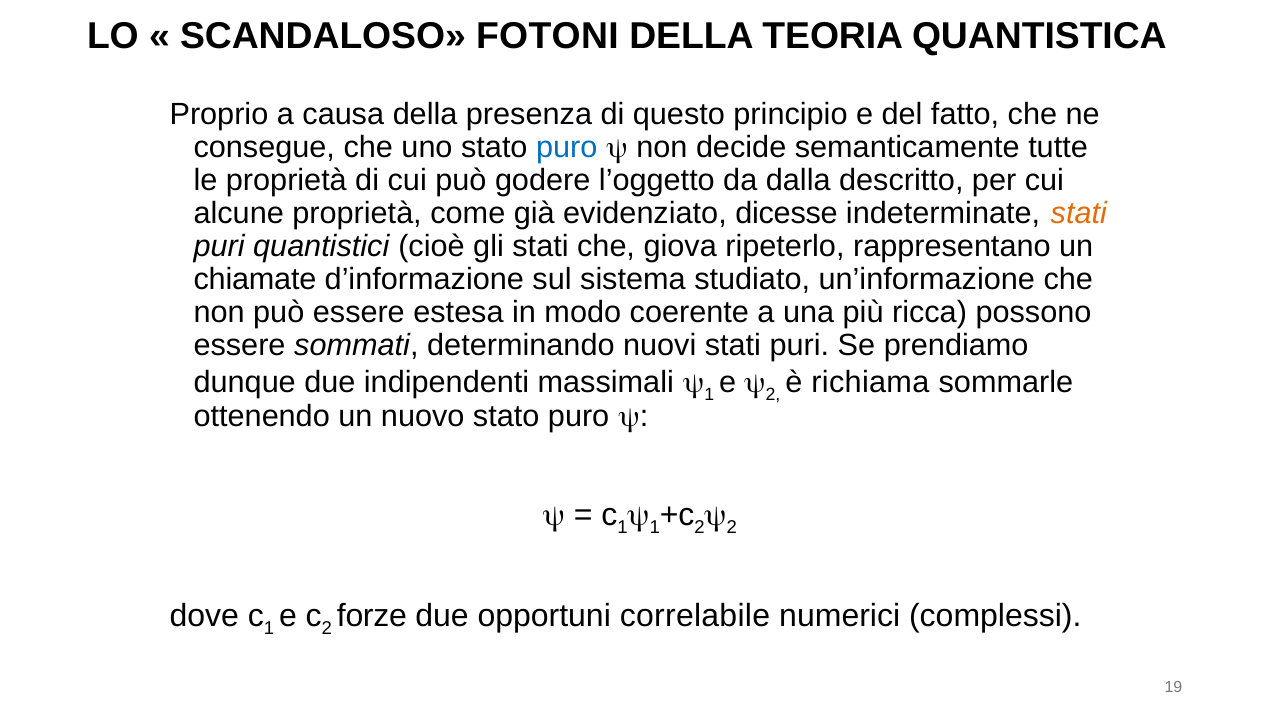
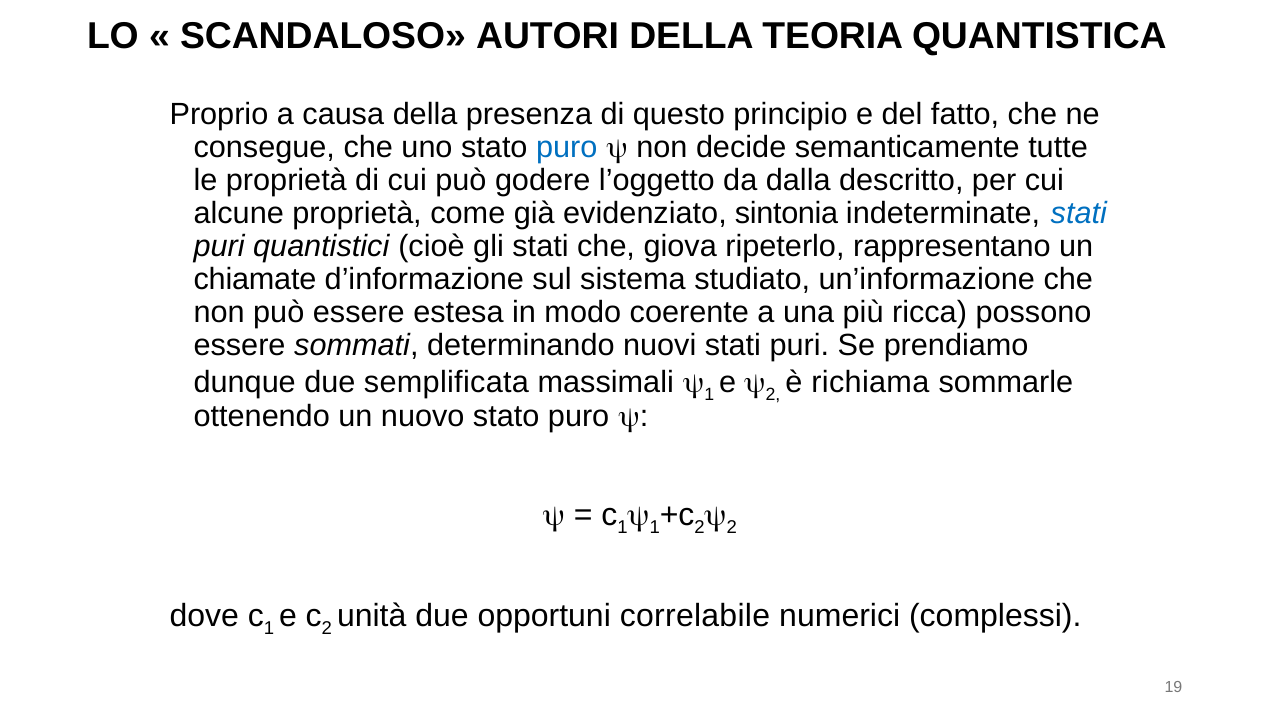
FOTONI: FOTONI -> AUTORI
dicesse: dicesse -> sintonia
stati at (1079, 213) colour: orange -> blue
indipendenti: indipendenti -> semplificata
forze: forze -> unità
